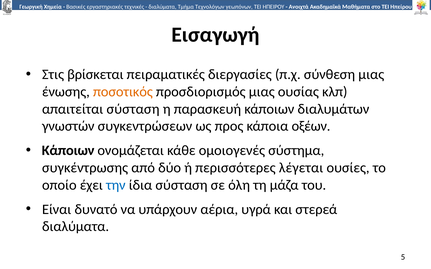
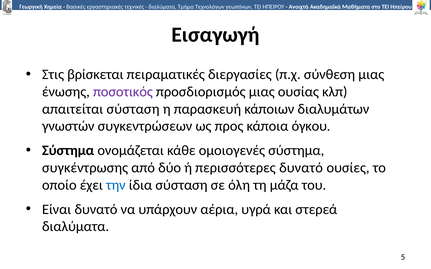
ποσοτικός colour: orange -> purple
οξέων: οξέων -> όγκου
Κάποιων at (68, 151): Κάποιων -> Σύστημα
περισσότερες λέγεται: λέγεται -> δυνατό
